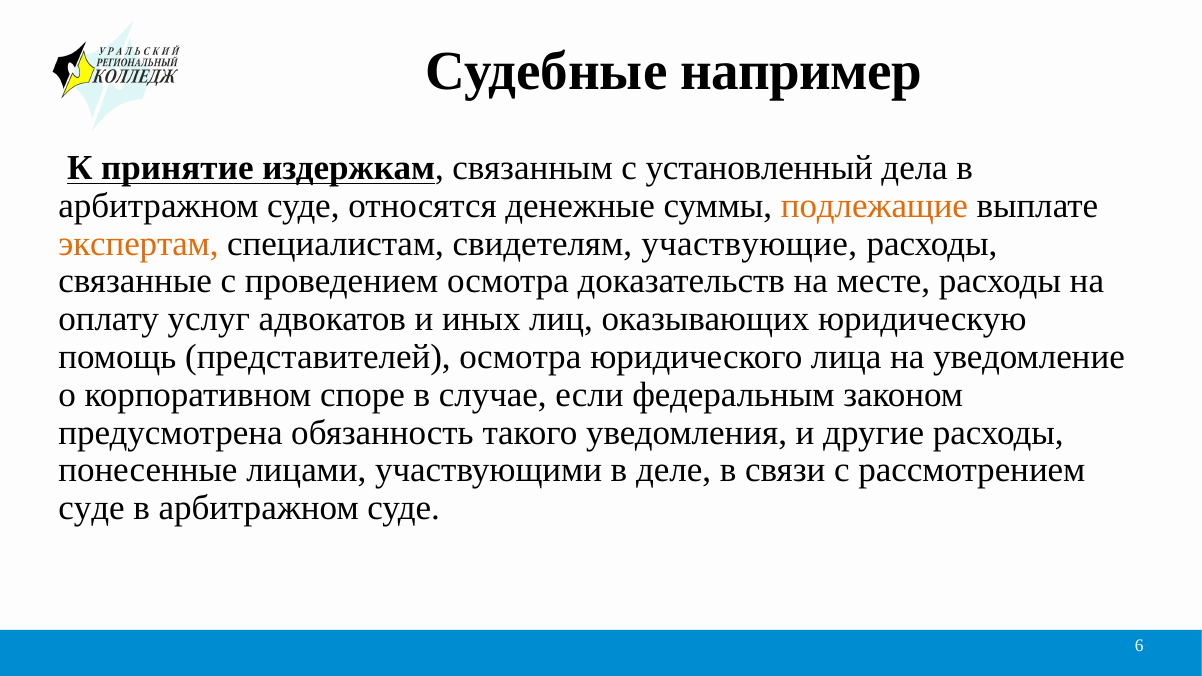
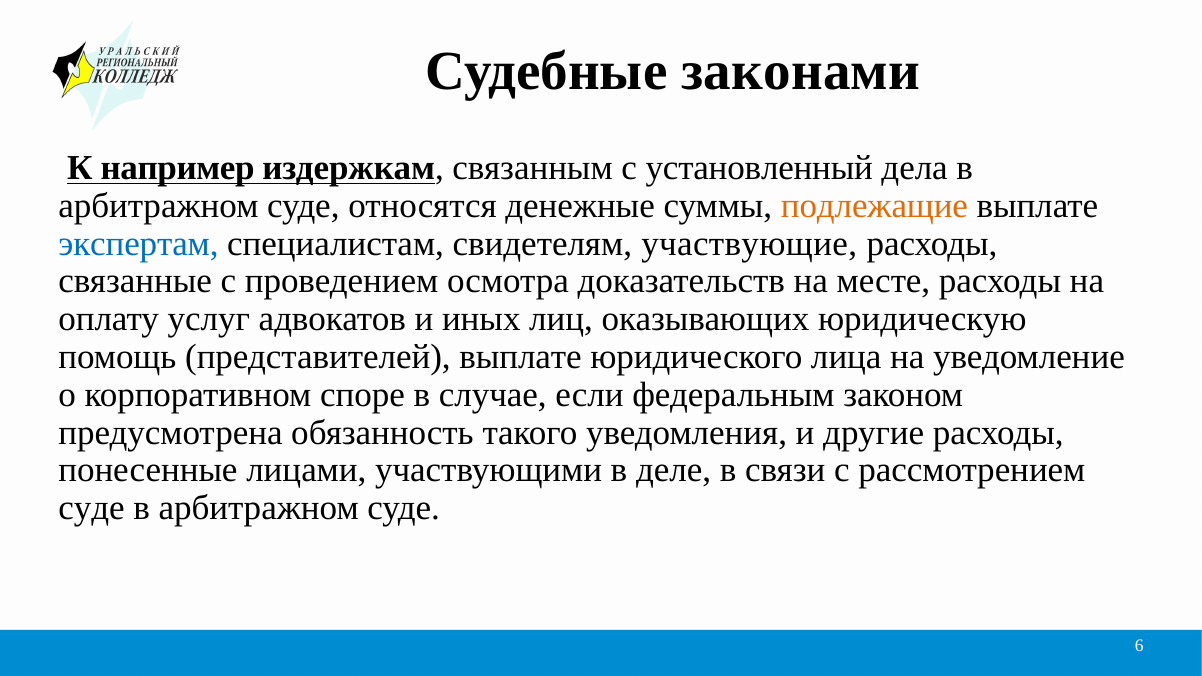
например: например -> законами
принятие: принятие -> например
экспертам colour: orange -> blue
представителей осмотра: осмотра -> выплате
